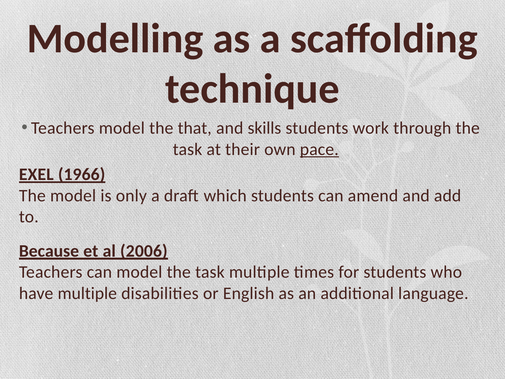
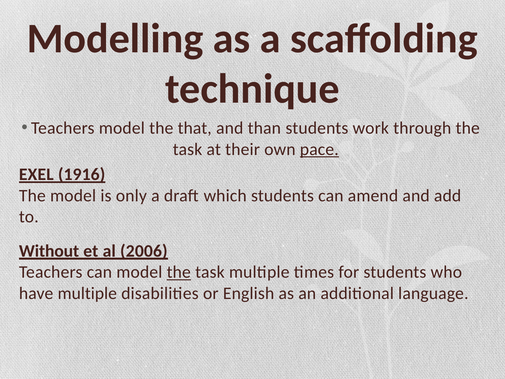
skills: skills -> than
1966: 1966 -> 1916
Because: Because -> Without
the at (179, 272) underline: none -> present
